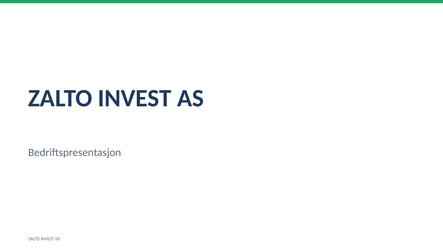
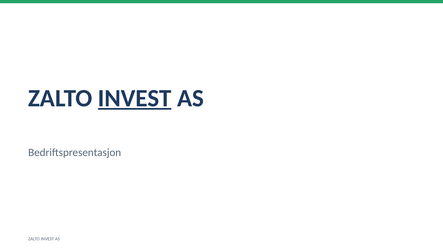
INVEST at (135, 98) underline: none -> present
